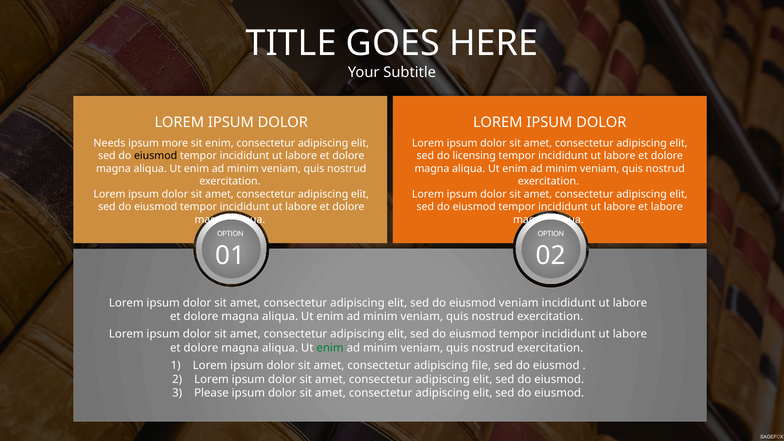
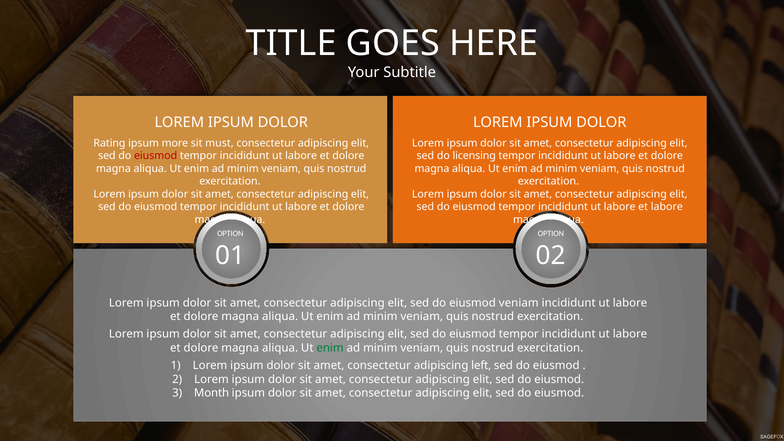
Needs: Needs -> Rating
sit enim: enim -> must
eiusmod at (156, 156) colour: black -> red
file: file -> left
Please: Please -> Month
